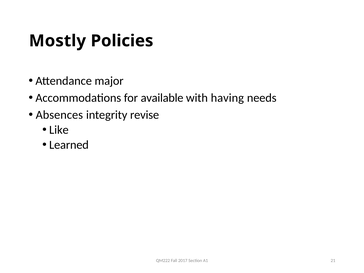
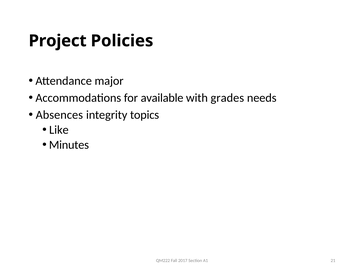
Mostly: Mostly -> Project
having: having -> grades
revise: revise -> topics
Learned: Learned -> Minutes
